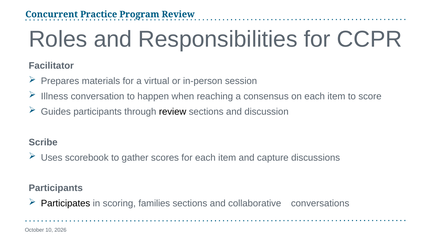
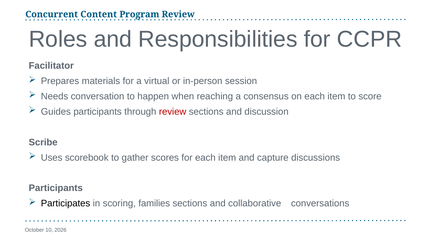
Practice: Practice -> Content
Illness: Illness -> Needs
review at (173, 112) colour: black -> red
